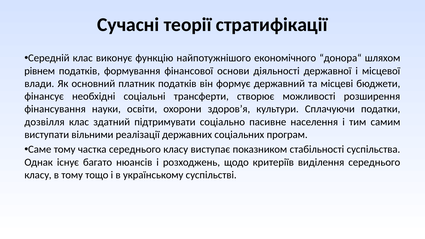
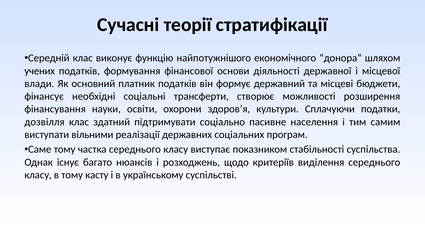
рівнем: рівнем -> учених
тощо: тощо -> касту
